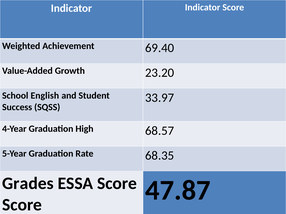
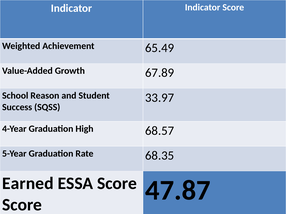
69.40: 69.40 -> 65.49
23.20: 23.20 -> 67.89
English: English -> Reason
Grades: Grades -> Earned
